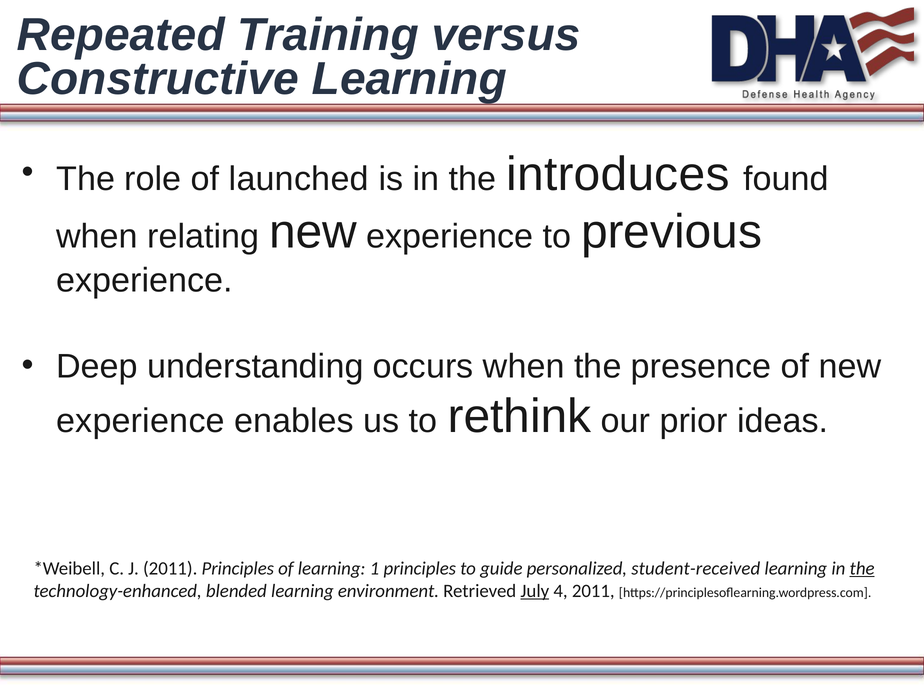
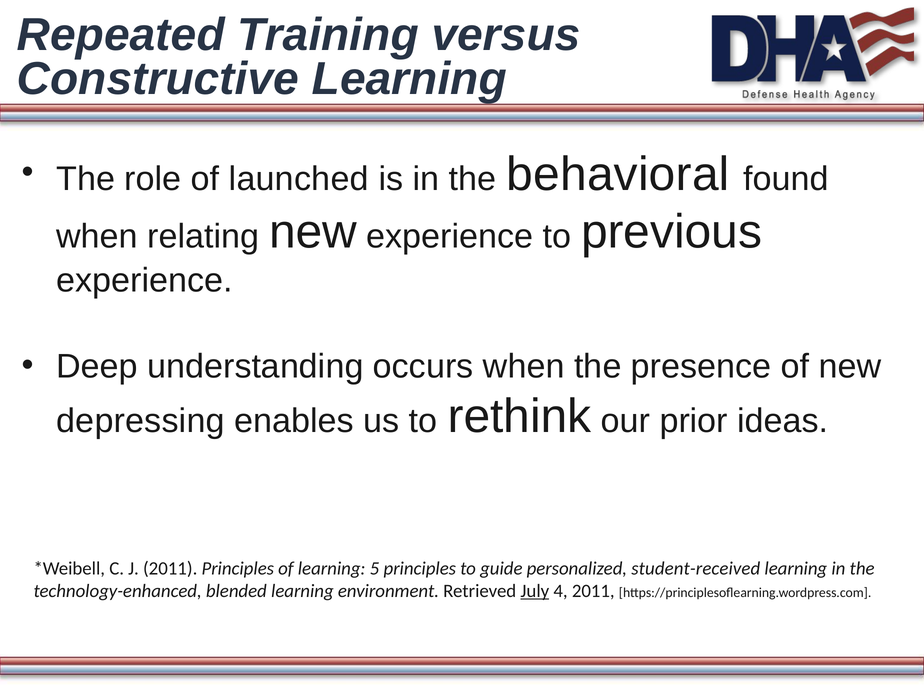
introduces: introduces -> behavioral
experience at (140, 421): experience -> depressing
1: 1 -> 5
the at (862, 568) underline: present -> none
